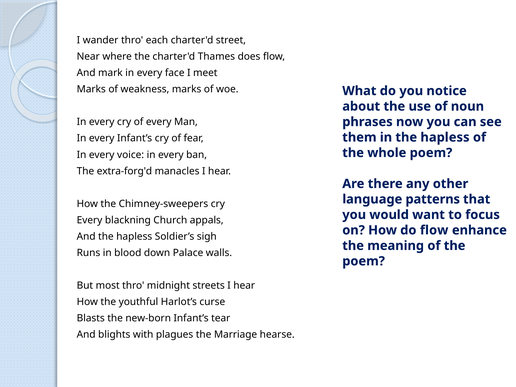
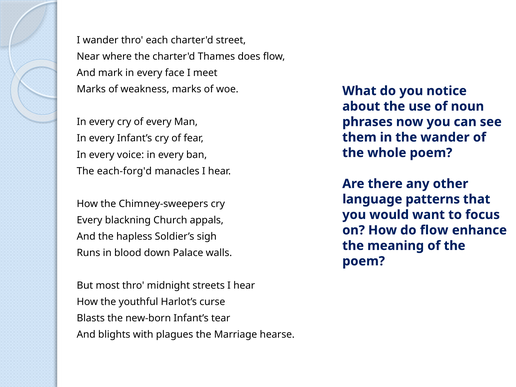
in the hapless: hapless -> wander
extra-forg'd: extra-forg'd -> each-forg'd
